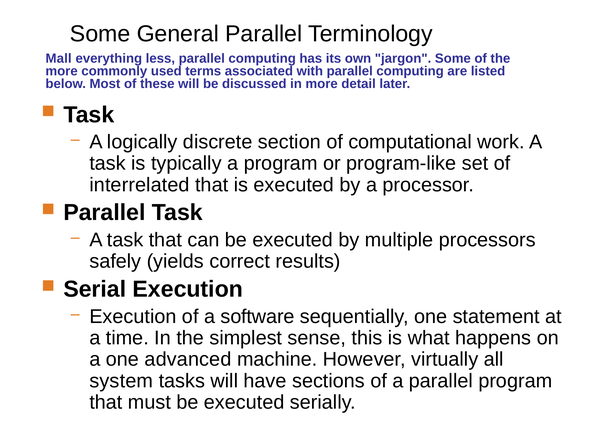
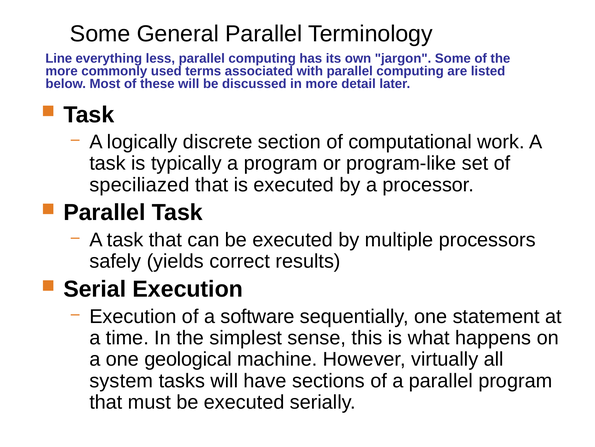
Mall: Mall -> Line
interrelated: interrelated -> speciliazed
advanced: advanced -> geological
